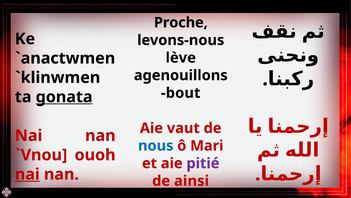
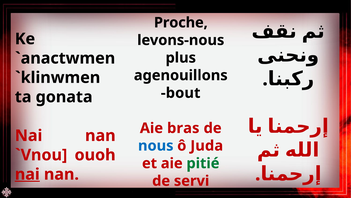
lève: lève -> plus
gonata underline: present -> none
vaut: vaut -> bras
Mari: Mari -> Juda
pitié colour: purple -> green
ainsi: ainsi -> servi
